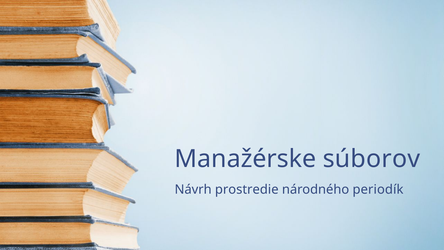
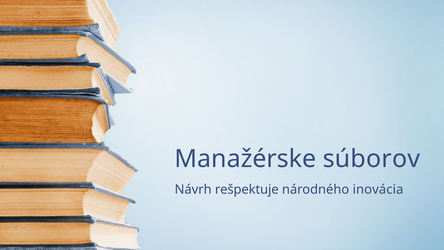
prostredie: prostredie -> rešpektuje
periodík: periodík -> inovácia
